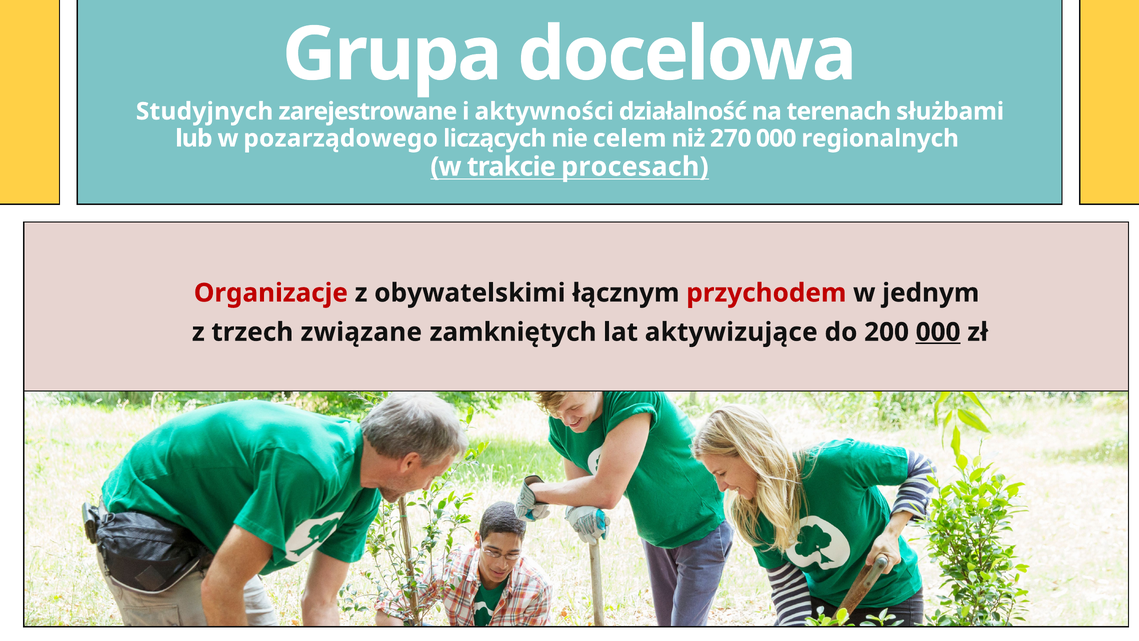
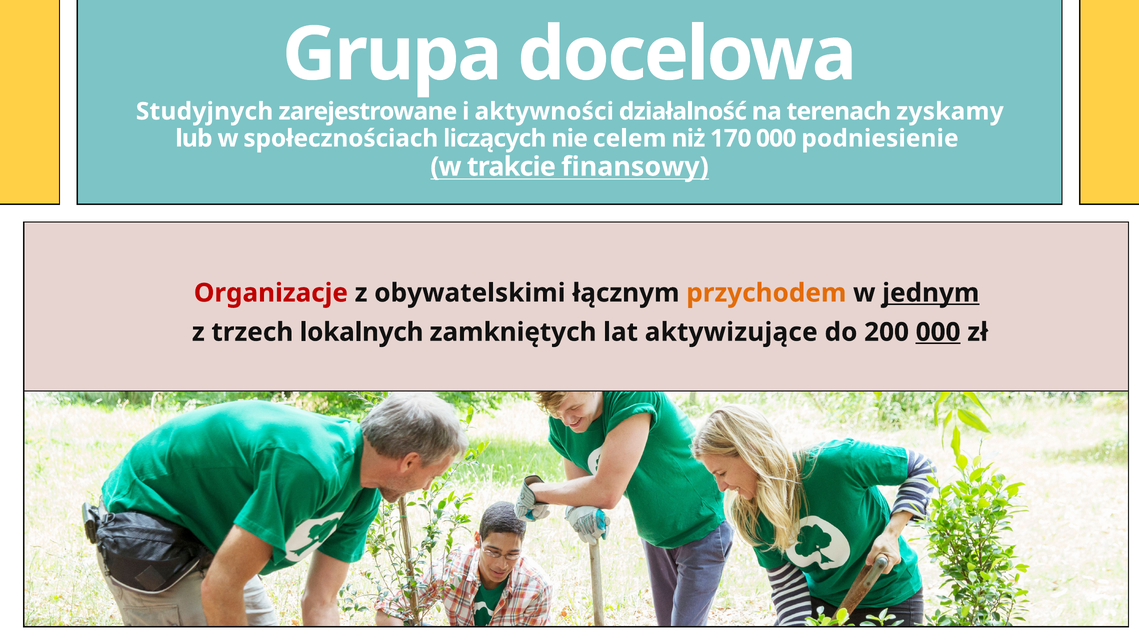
służbami: służbami -> zyskamy
pozarządowego: pozarządowego -> społecznościach
270: 270 -> 170
regionalnych: regionalnych -> podniesienie
procesach: procesach -> finansowy
przychodem colour: red -> orange
jednym underline: none -> present
związane: związane -> lokalnych
